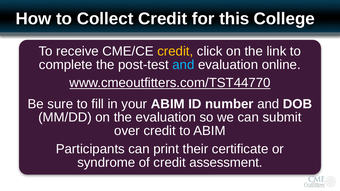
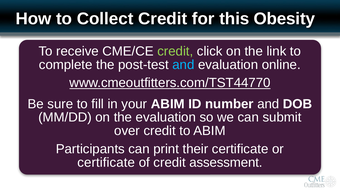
College: College -> Obesity
credit at (175, 51) colour: yellow -> light green
syndrome at (106, 163): syndrome -> certificate
